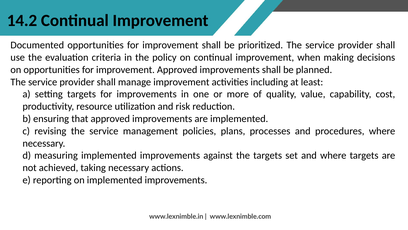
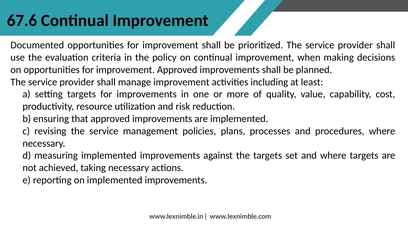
14.2: 14.2 -> 67.6
